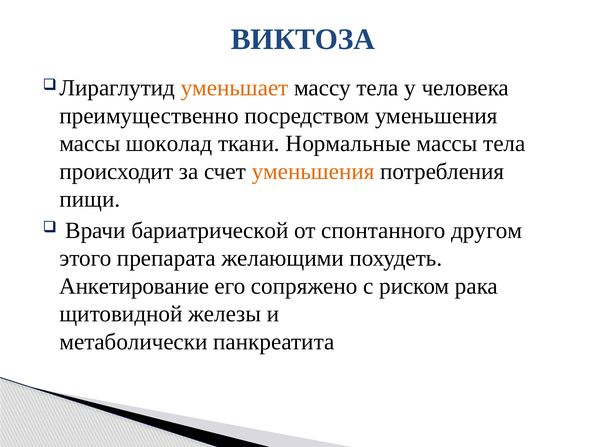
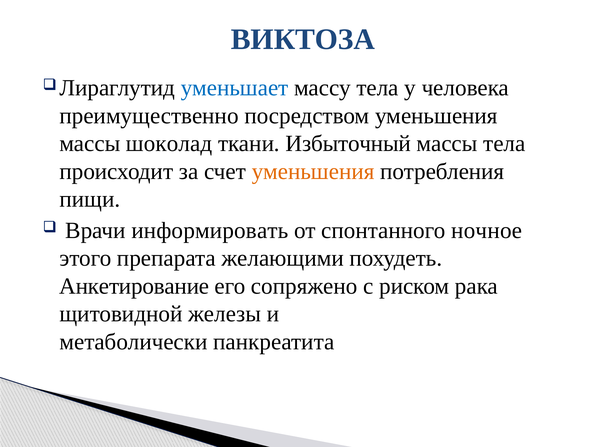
уменьшает colour: orange -> blue
Нормальные: Нормальные -> Избыточный
бариатрической: бариатрической -> информировать
другом: другом -> ночное
